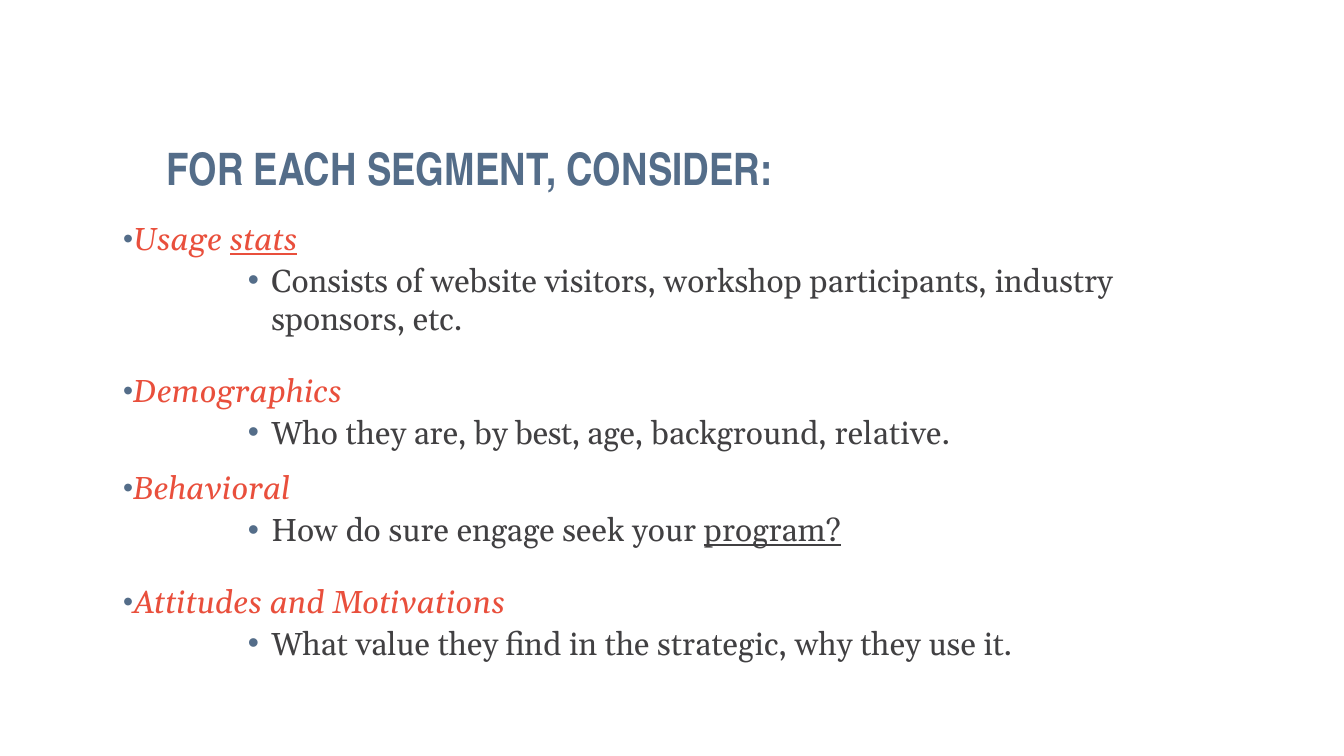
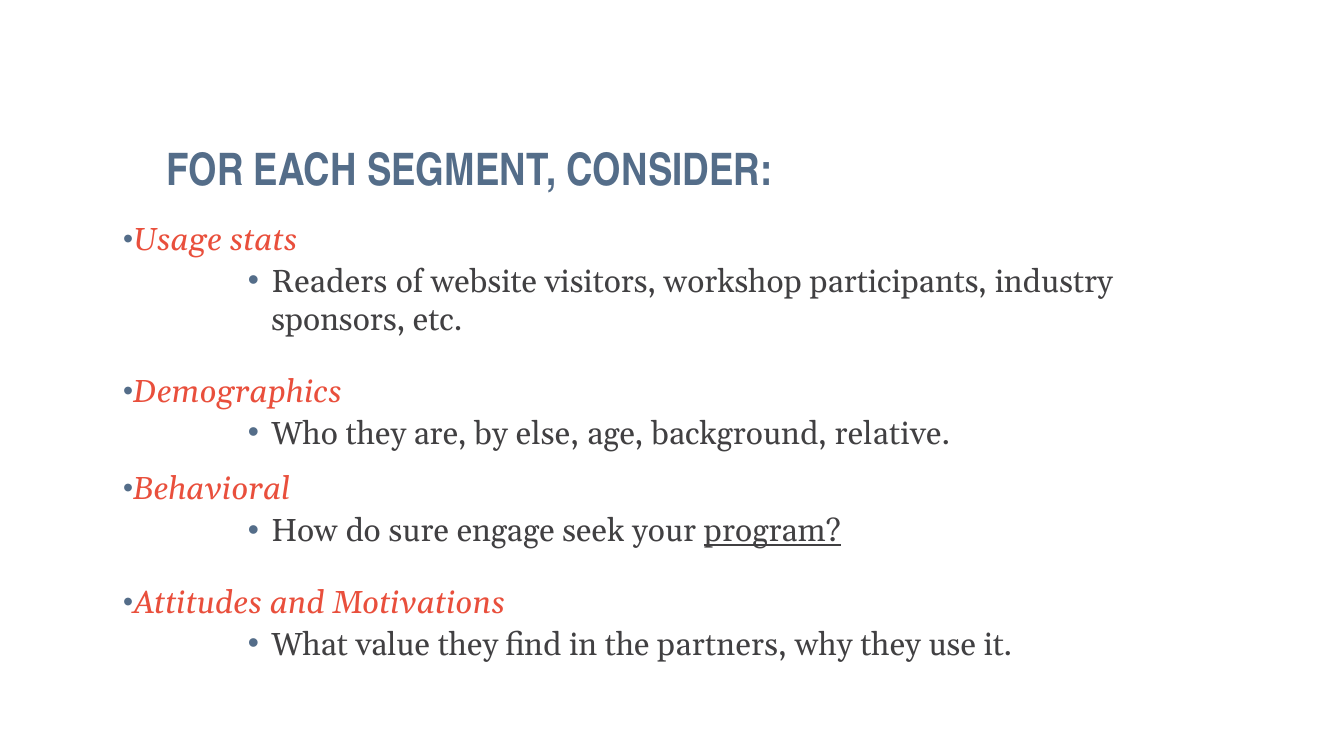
stats underline: present -> none
Consists: Consists -> Readers
best: best -> else
strategic: strategic -> partners
